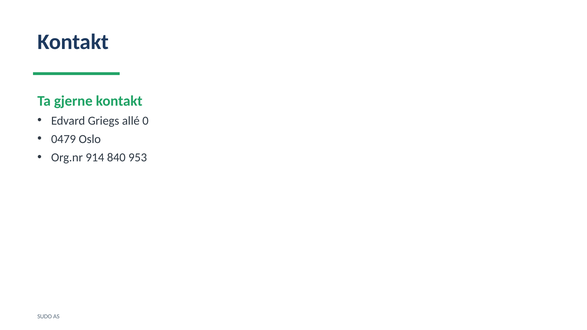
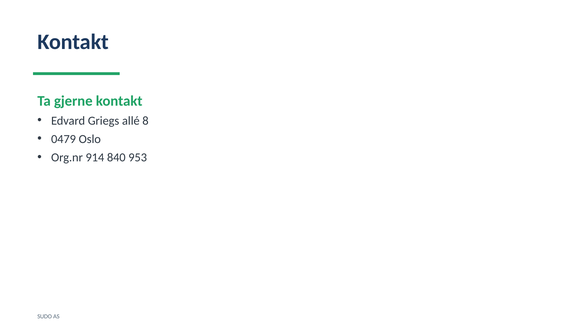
0: 0 -> 8
